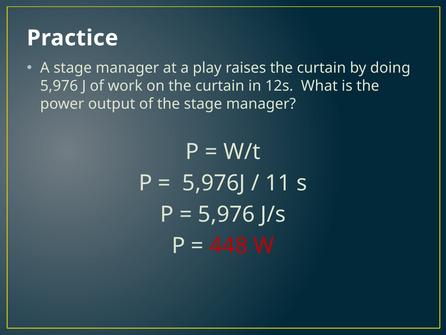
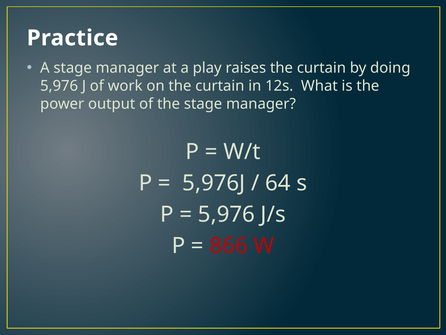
11: 11 -> 64
448: 448 -> 866
